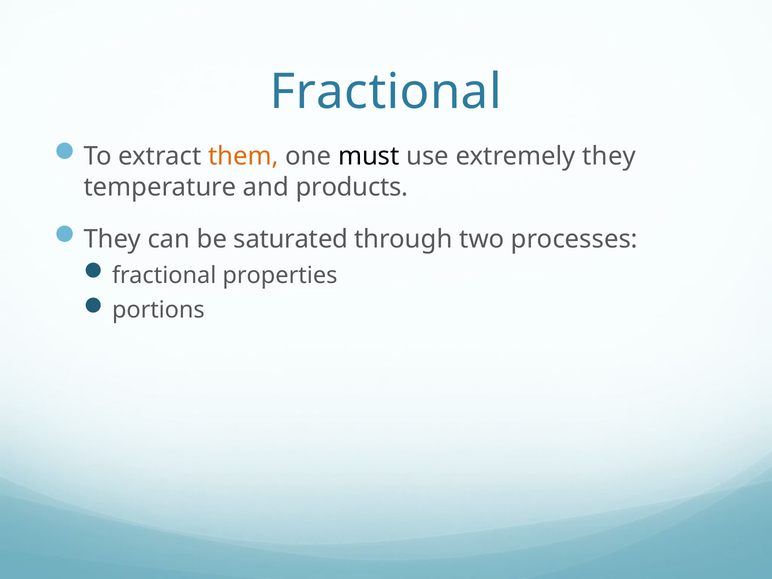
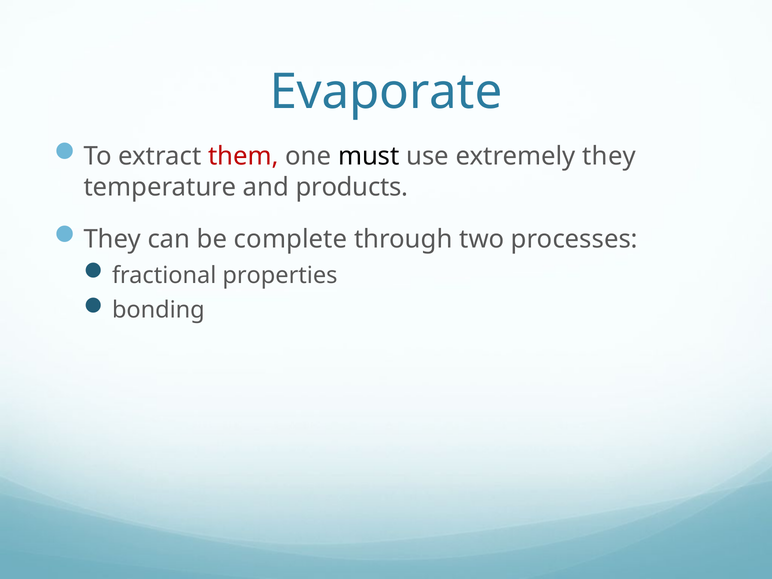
Fractional at (386, 92): Fractional -> Evaporate
them colour: orange -> red
saturated: saturated -> complete
portions: portions -> bonding
